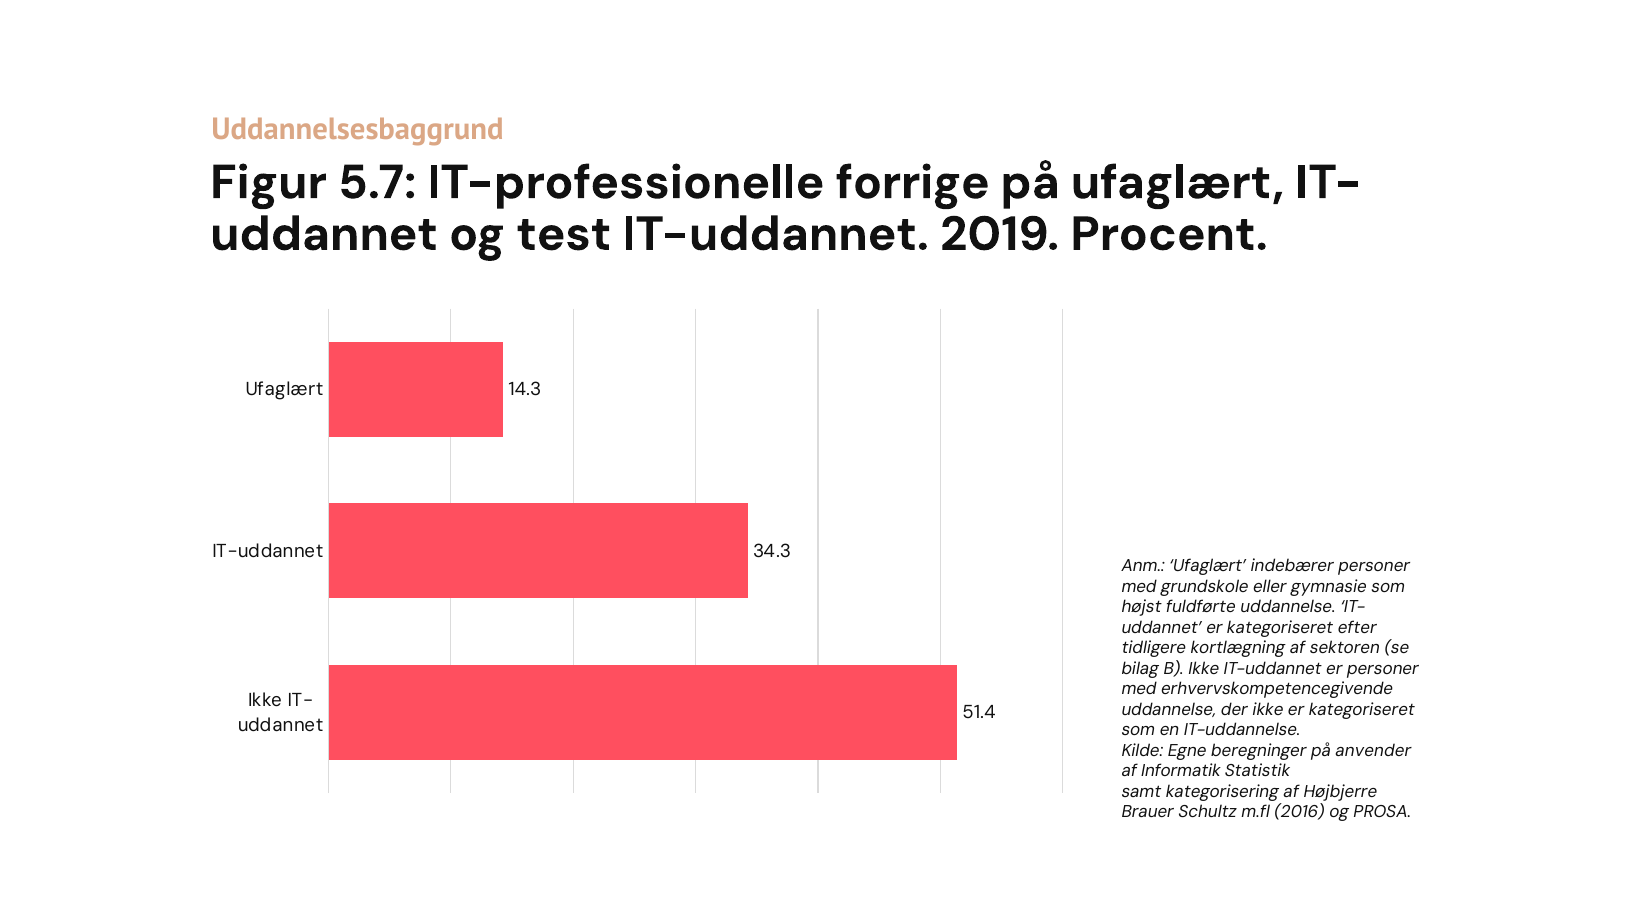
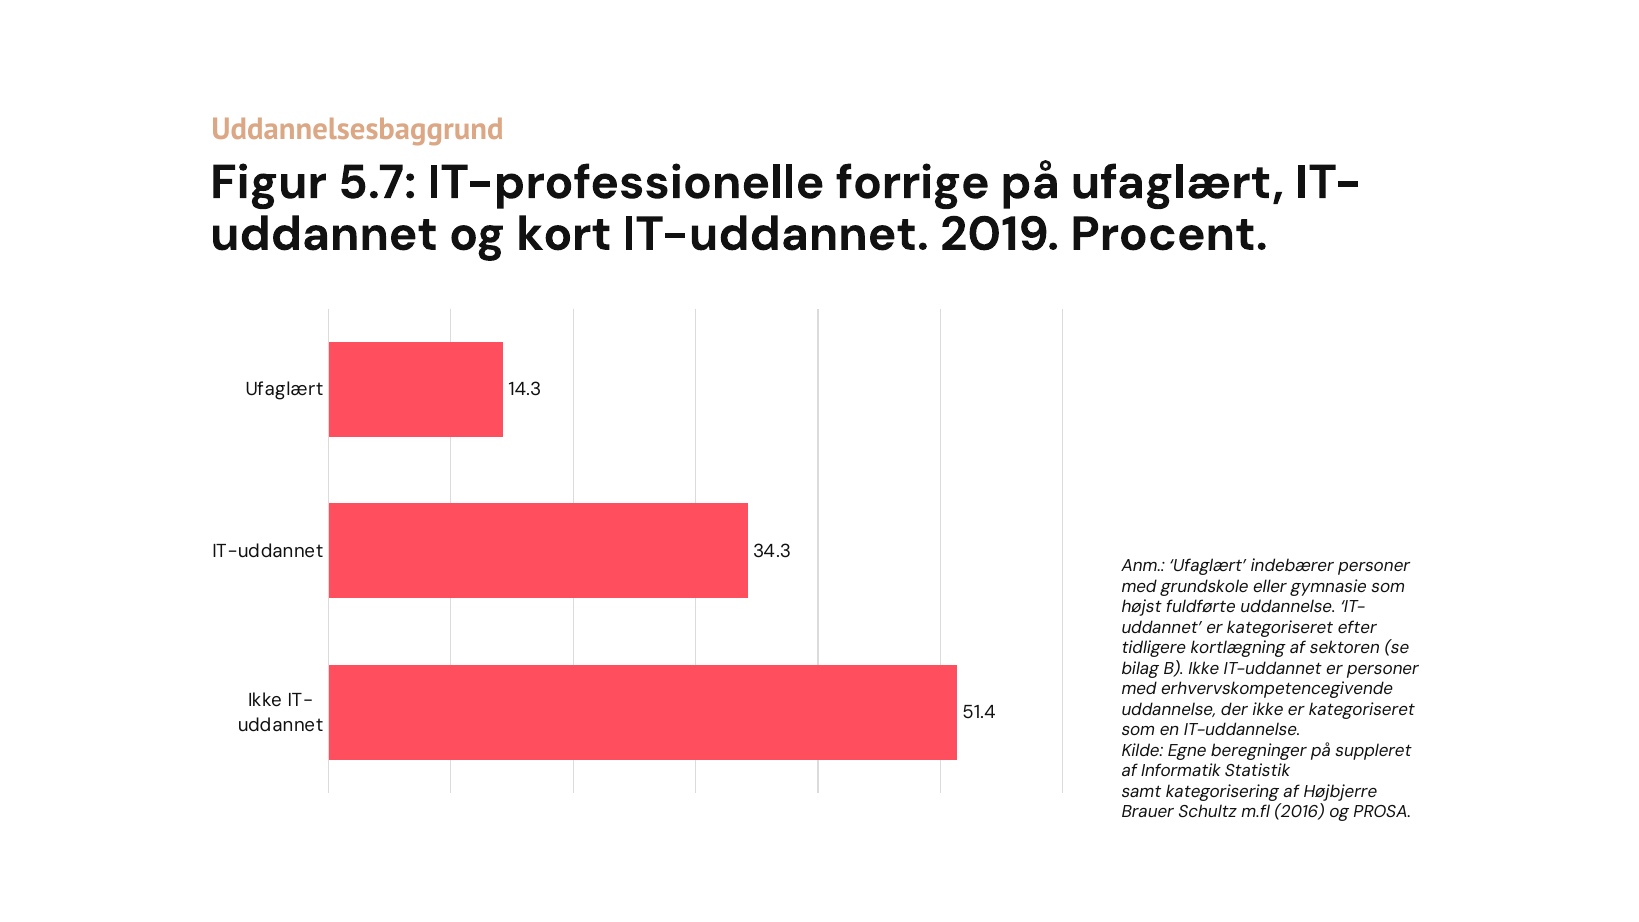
test: test -> kort
anvender: anvender -> suppleret
